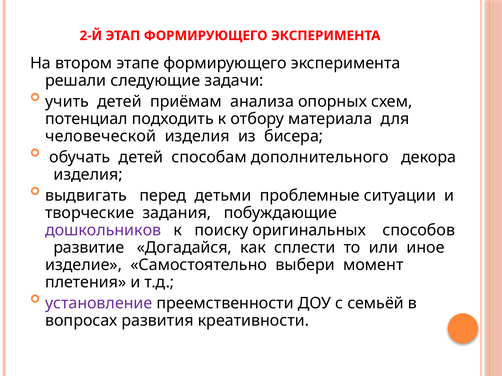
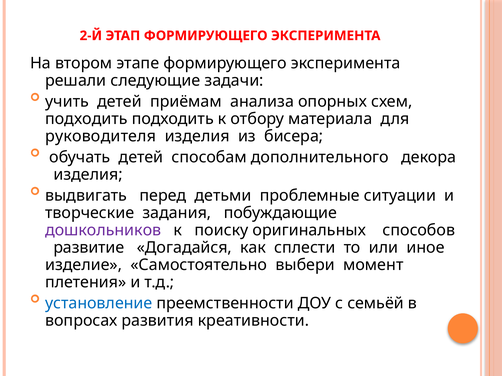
потенциал at (86, 119): потенциал -> подходить
человеческой: человеческой -> руководителя
установление colour: purple -> blue
